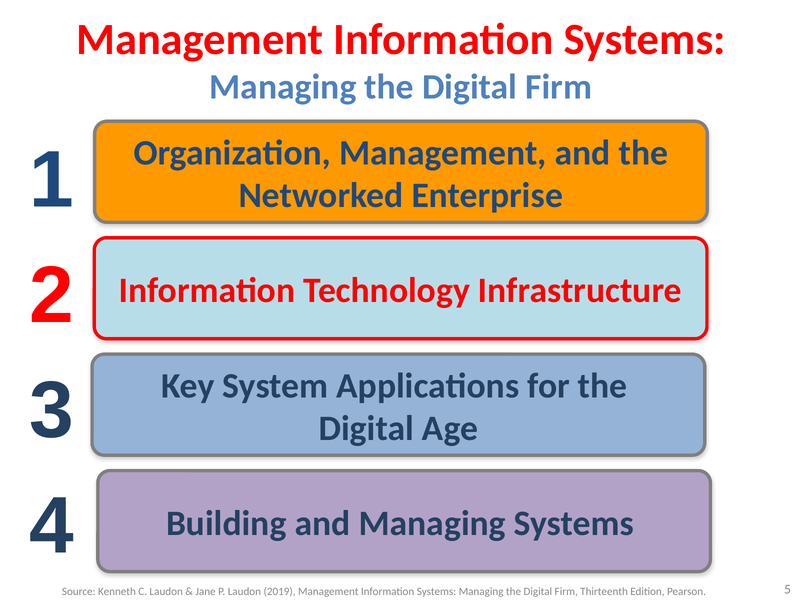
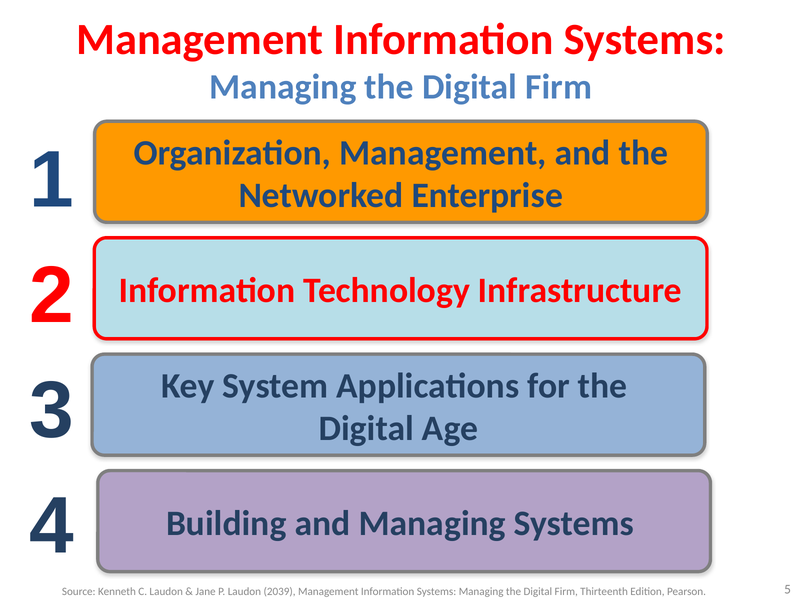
2019: 2019 -> 2039
